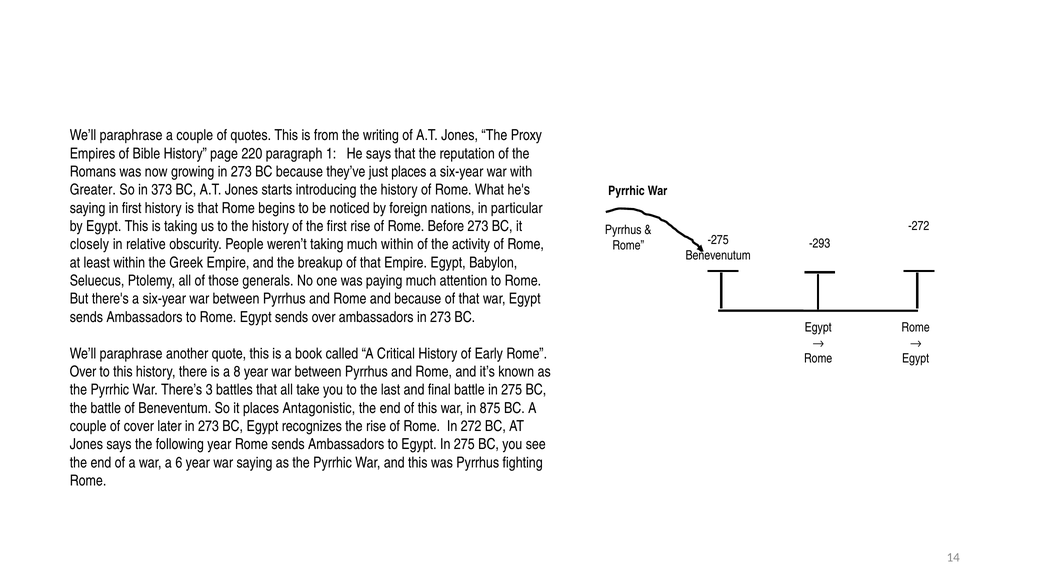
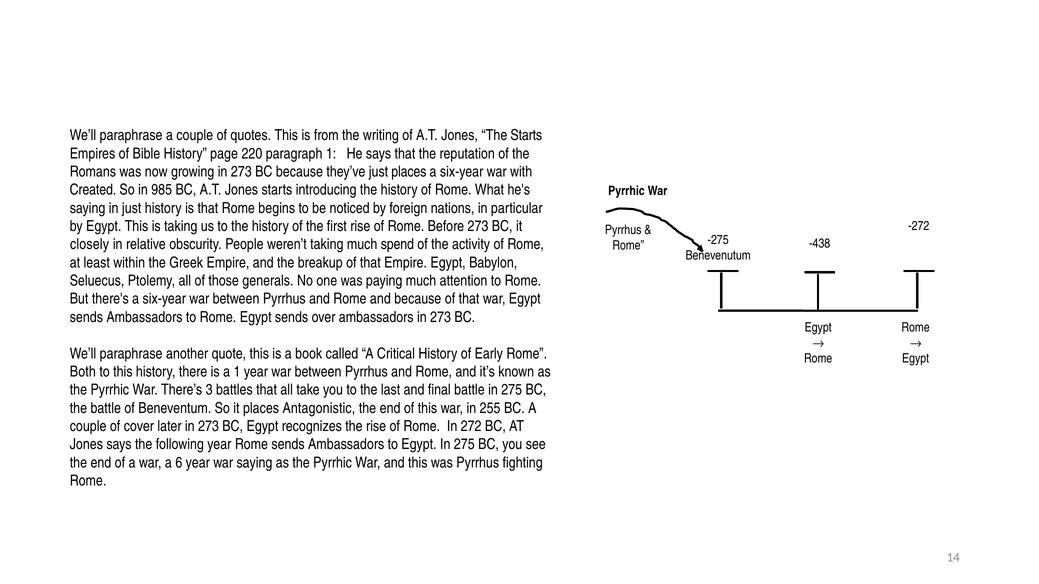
The Proxy: Proxy -> Starts
Greater: Greater -> Created
373: 373 -> 985
in first: first -> just
-293: -293 -> -438
much within: within -> spend
Over at (83, 372): Over -> Both
a 8: 8 -> 1
875: 875 -> 255
